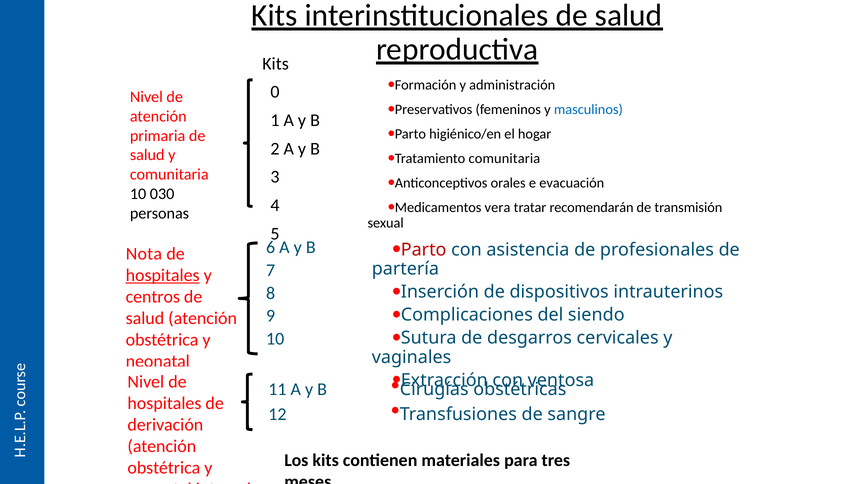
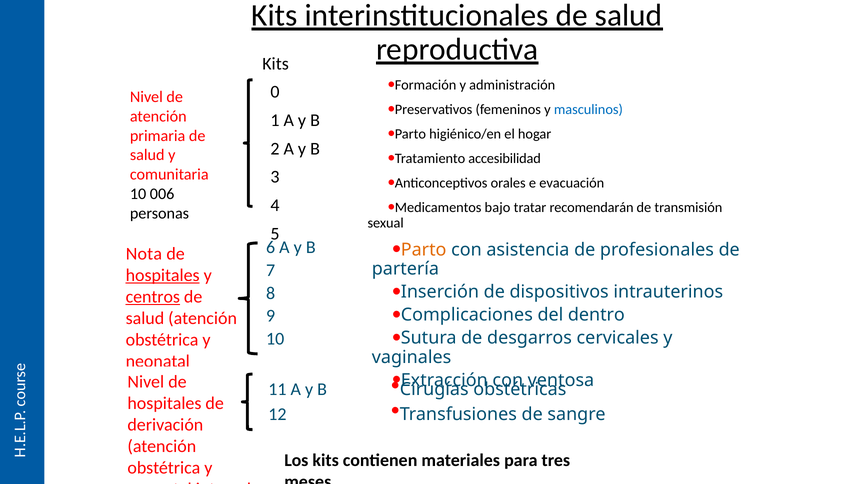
Tratamiento comunitaria: comunitaria -> accesibilidad
030: 030 -> 006
vera: vera -> bajo
Parto at (424, 250) colour: red -> orange
centros underline: none -> present
siendo: siendo -> dentro
